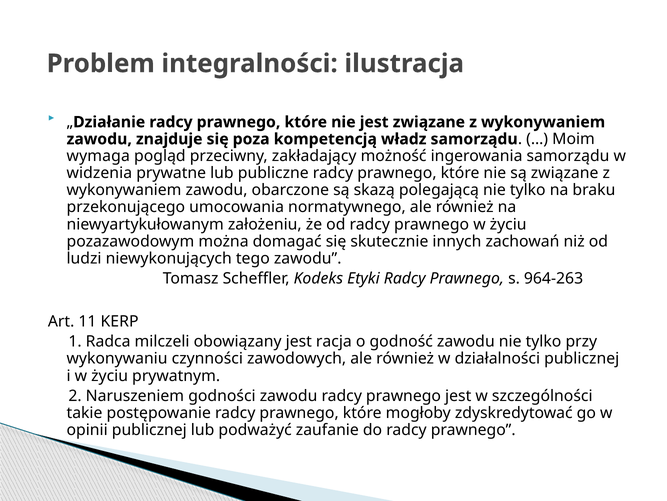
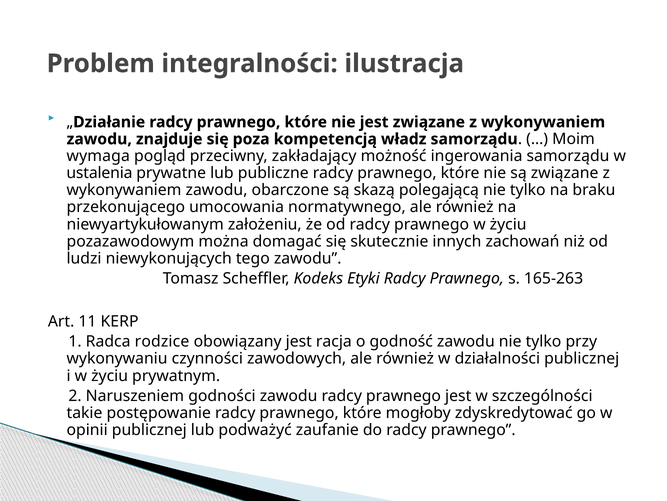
widzenia: widzenia -> ustalenia
964-263: 964-263 -> 165-263
milczeli: milczeli -> rodzice
